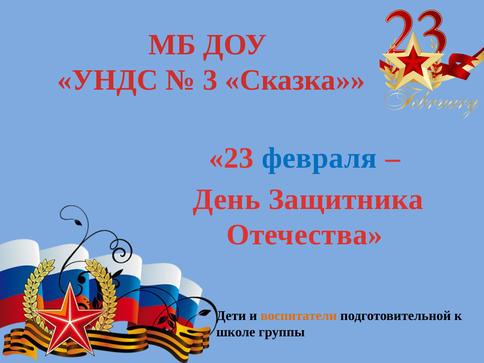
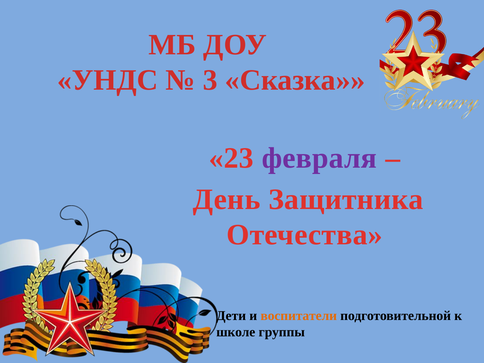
февраля colour: blue -> purple
